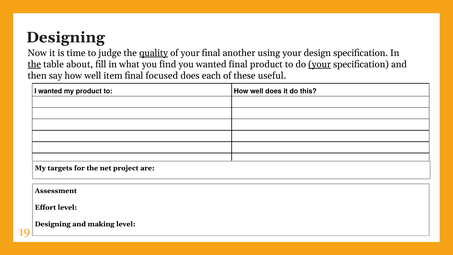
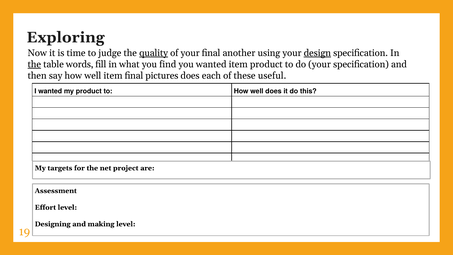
Designing at (66, 37): Designing -> Exploring
design underline: none -> present
about: about -> words
wanted final: final -> item
your at (320, 64) underline: present -> none
focused: focused -> pictures
